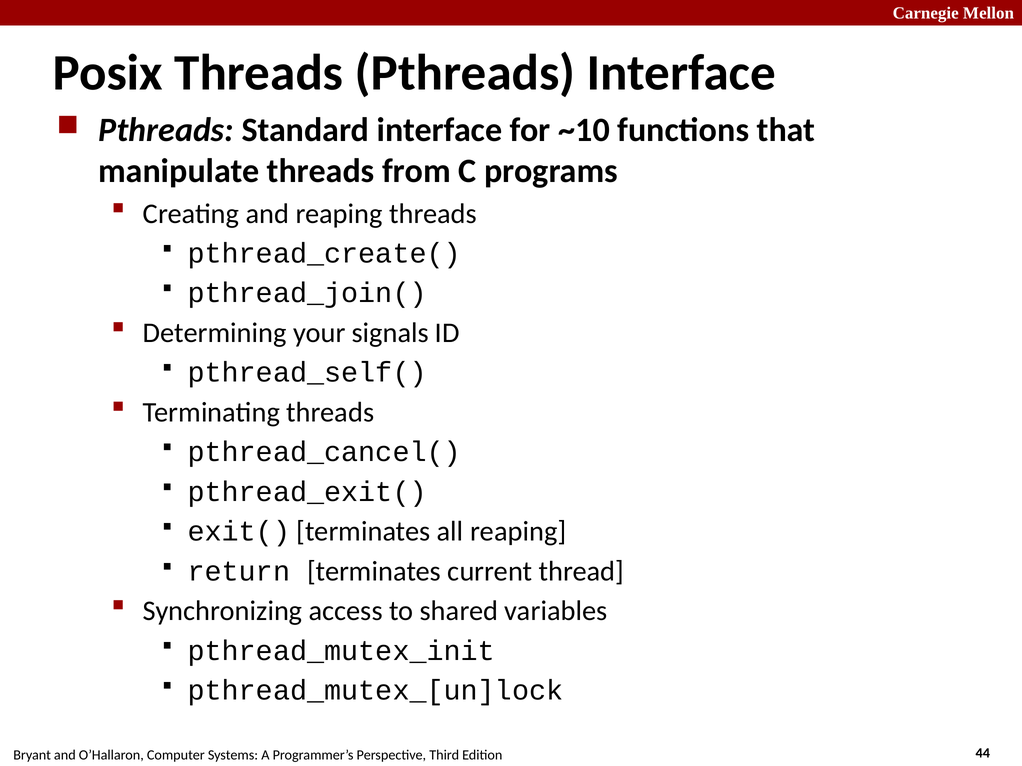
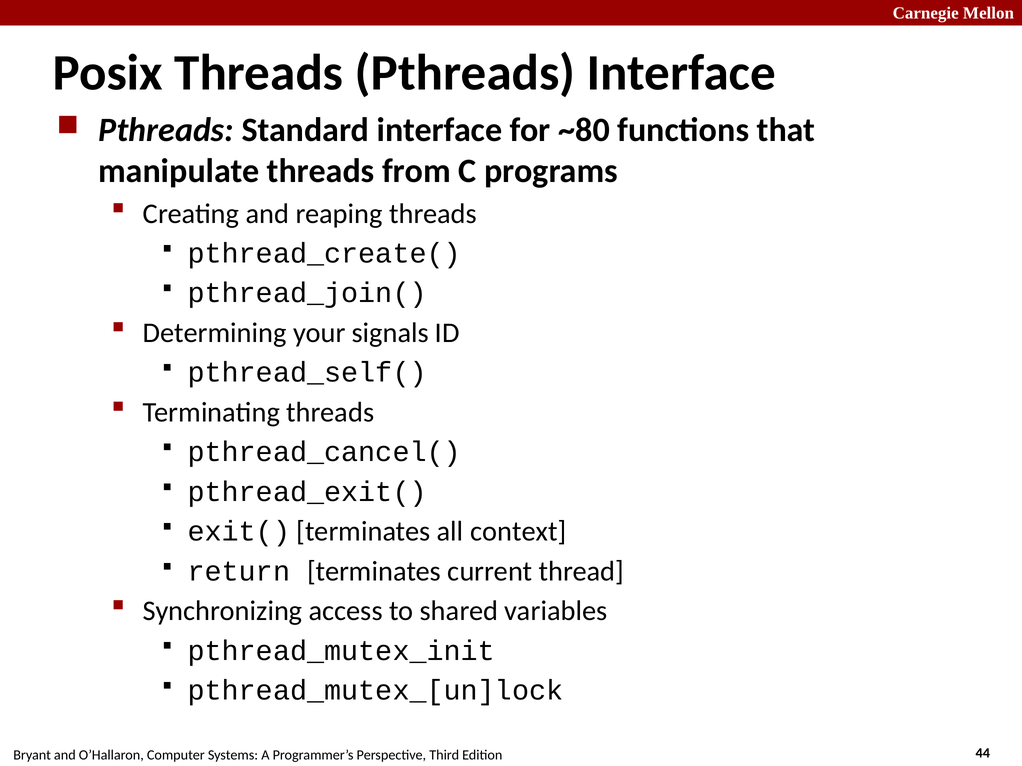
~10: ~10 -> ~80
all reaping: reaping -> context
